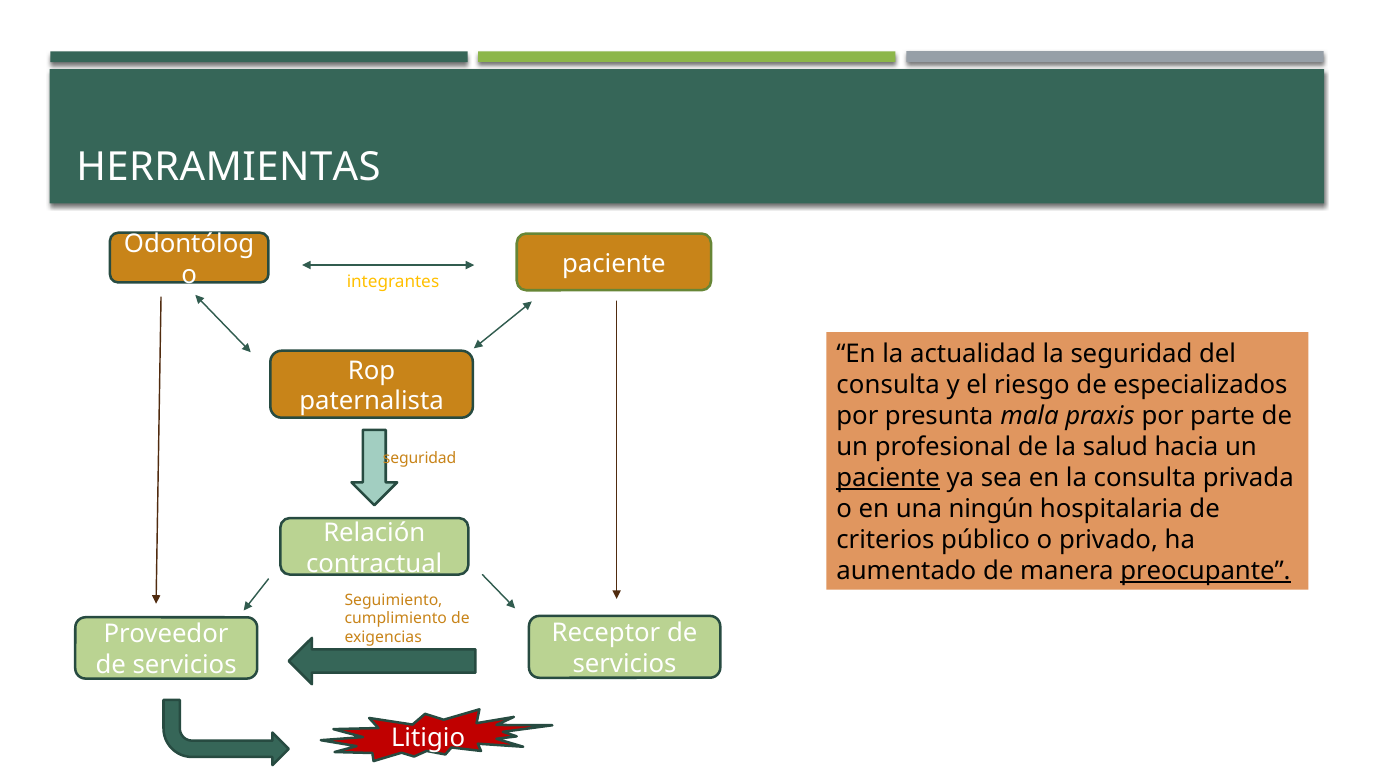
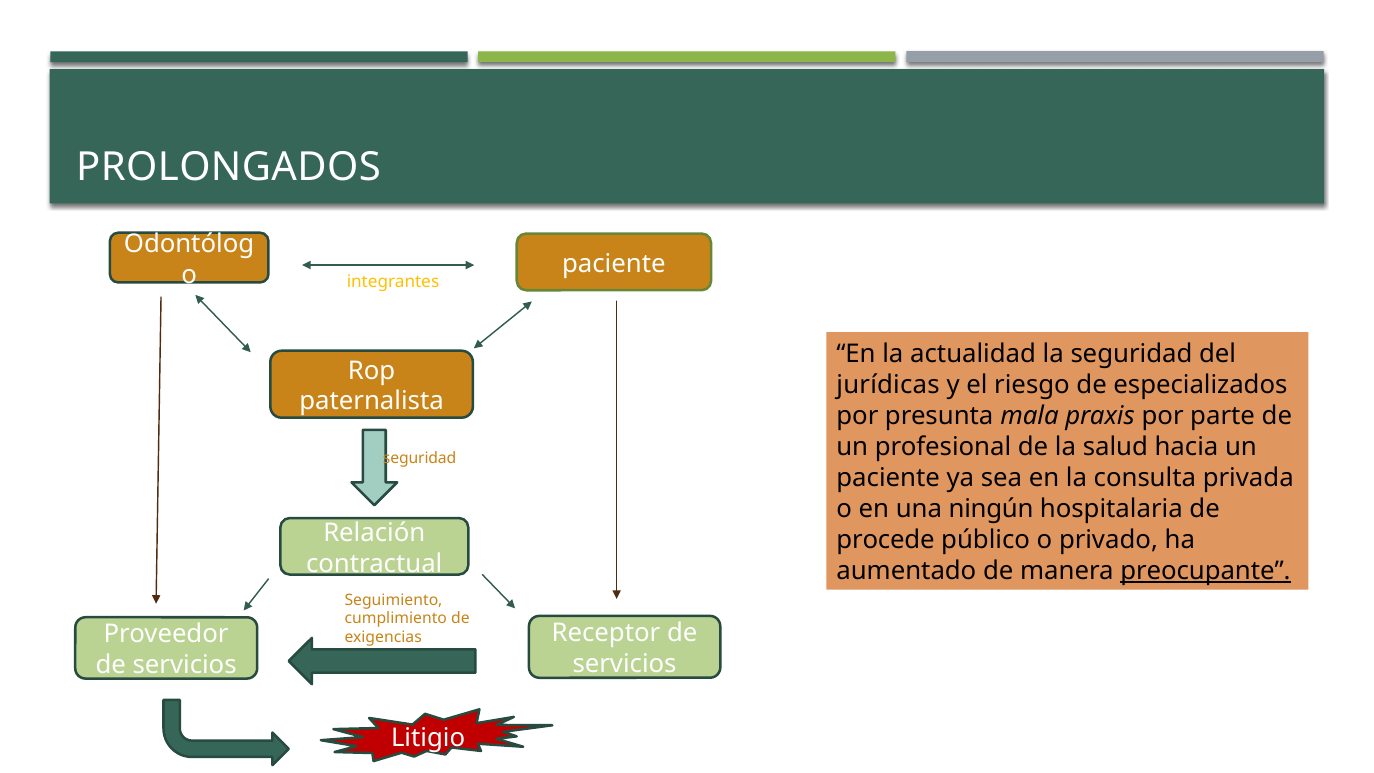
HERRAMIENTAS: HERRAMIENTAS -> PROLONGADOS
consulta at (888, 385): consulta -> jurídicas
paciente at (888, 478) underline: present -> none
criterios: criterios -> procede
